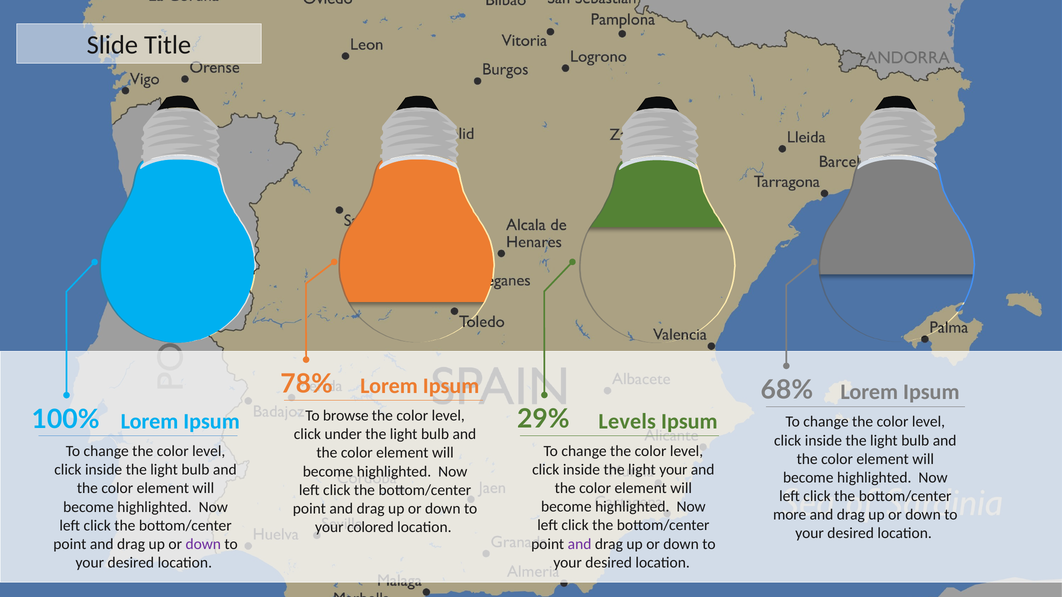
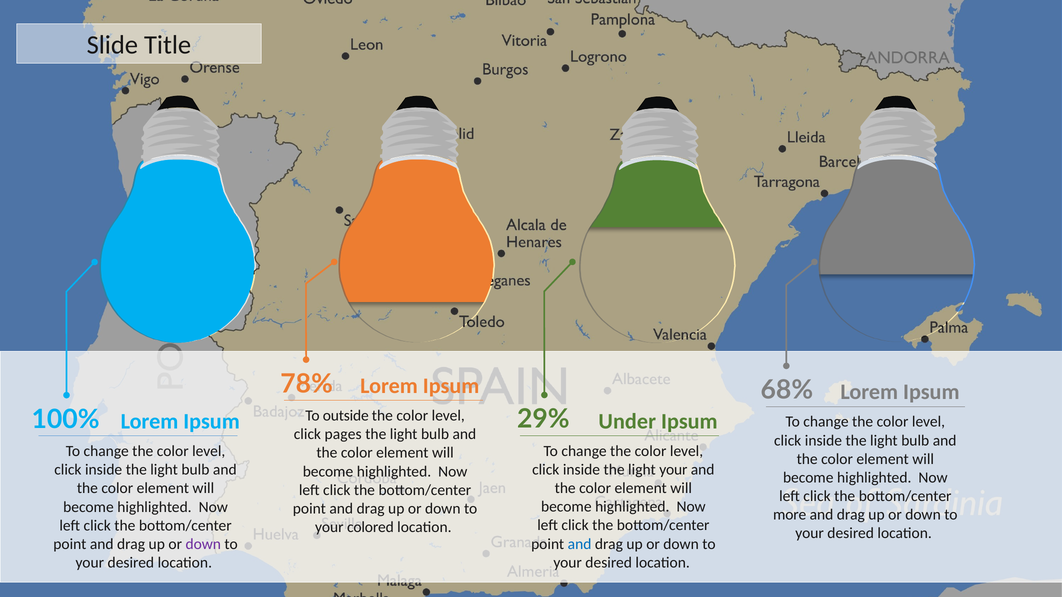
browse: browse -> outside
Levels: Levels -> Under
under: under -> pages
and at (580, 544) colour: purple -> blue
